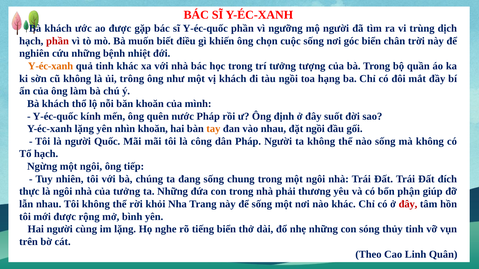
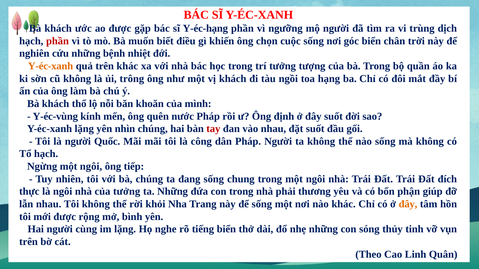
sĩ Y-éc-quốc: Y-éc-quốc -> Y-éc-hạng
quả tinh: tinh -> trên
Y-éc-quốc at (55, 116): Y-éc-quốc -> Y-éc-vùng
nhìn khoăn: khoăn -> chúng
tay colour: orange -> red
đặt ngồi: ngồi -> suốt
đây at (408, 204) colour: red -> orange
